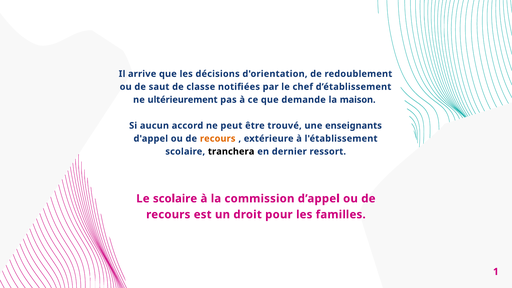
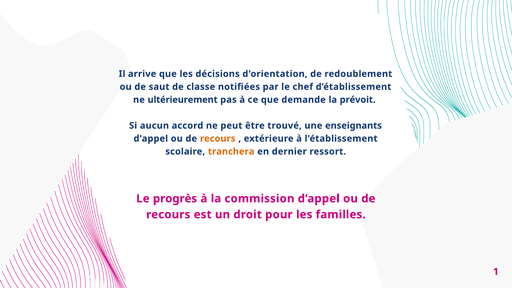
maison: maison -> prévoit
tranchera colour: black -> orange
Le scolaire: scolaire -> progrès
